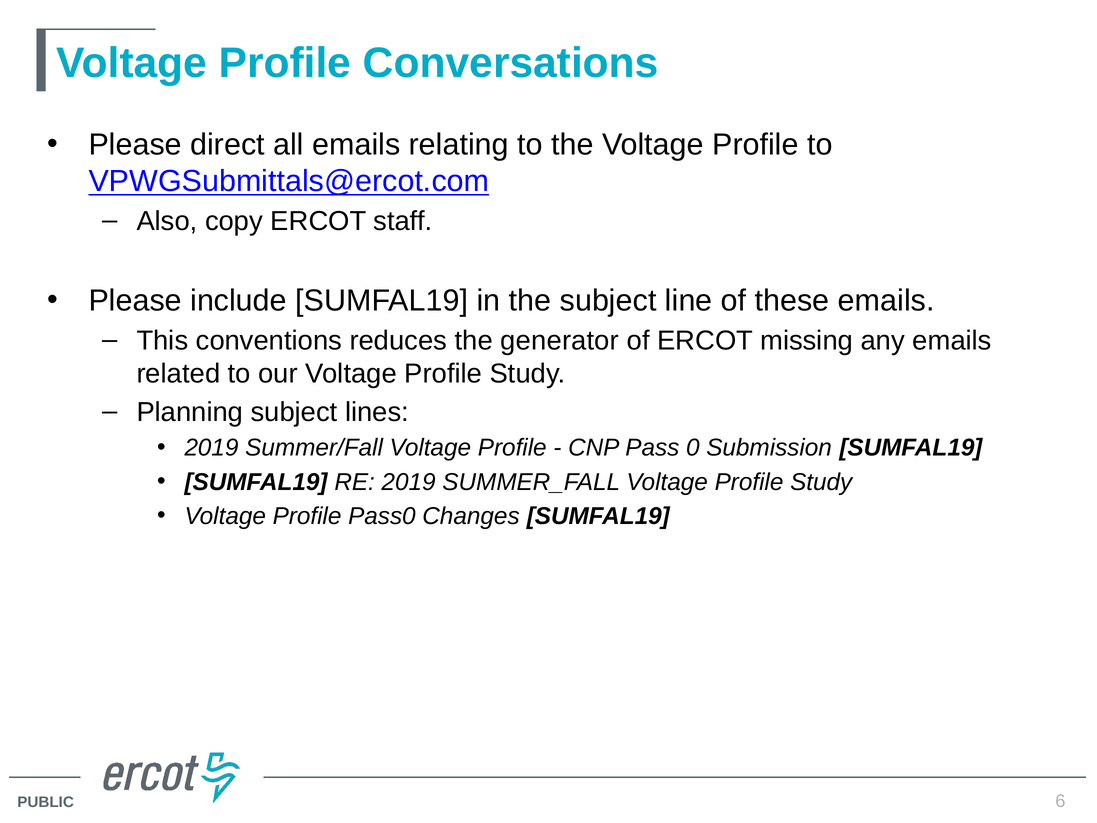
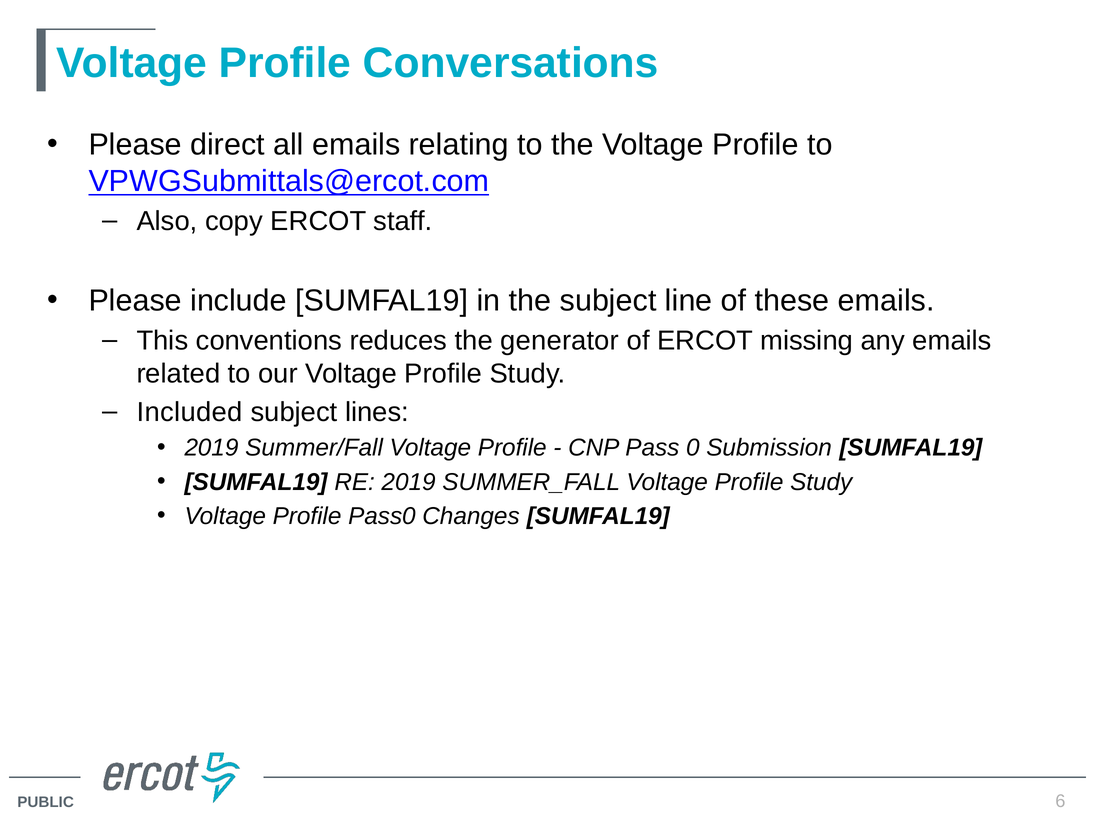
Planning: Planning -> Included
